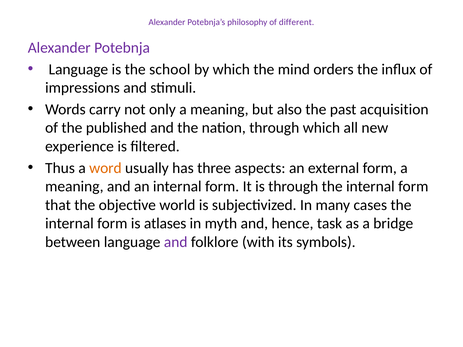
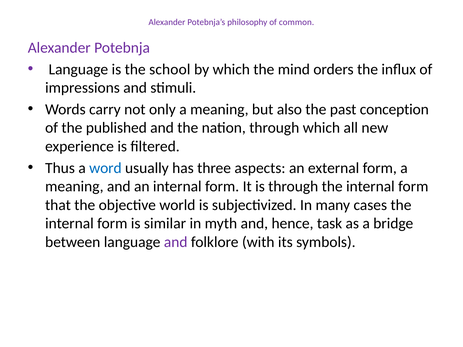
different: different -> common
acquisition: acquisition -> conception
word colour: orange -> blue
atlases: atlases -> similar
